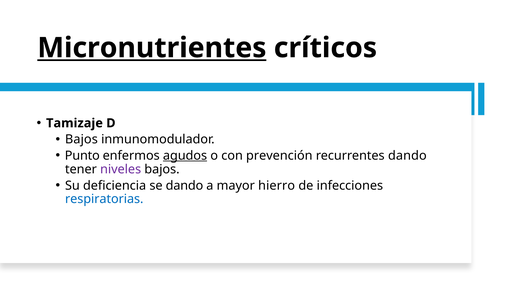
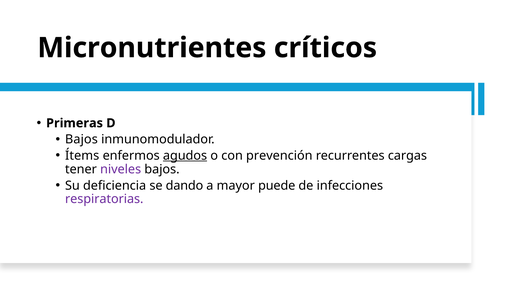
Micronutrientes underline: present -> none
Tamizaje: Tamizaje -> Primeras
Punto: Punto -> Ítems
recurrentes dando: dando -> cargas
hierro: hierro -> puede
respiratorias colour: blue -> purple
